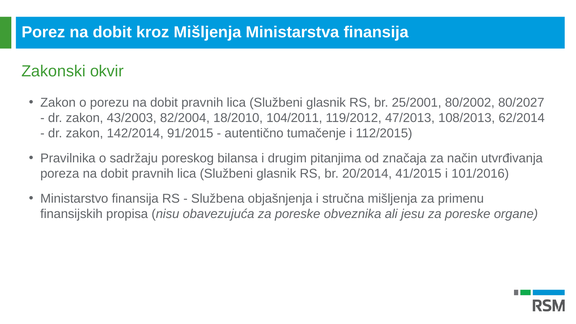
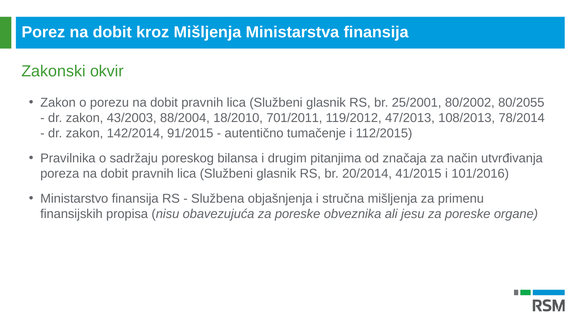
80/2027: 80/2027 -> 80/2055
82/2004: 82/2004 -> 88/2004
104/2011: 104/2011 -> 701/2011
62/2014: 62/2014 -> 78/2014
